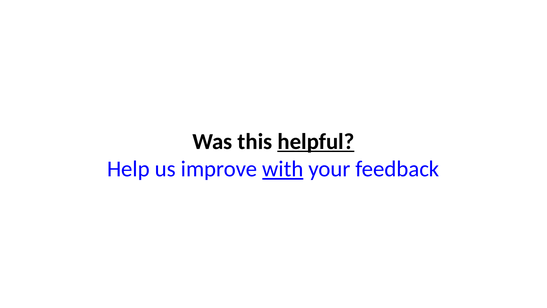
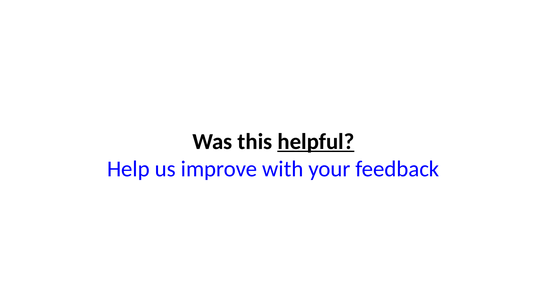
with underline: present -> none
